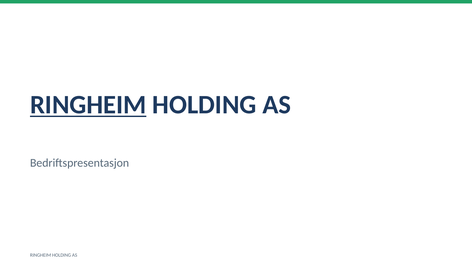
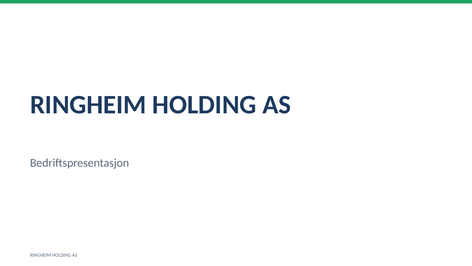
RINGHEIM at (88, 105) underline: present -> none
